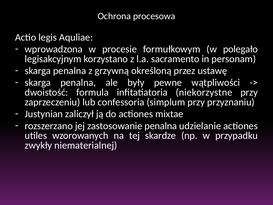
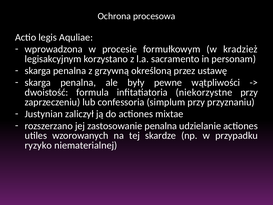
polegało: polegało -> kradzież
zwykły: zwykły -> ryzyko
